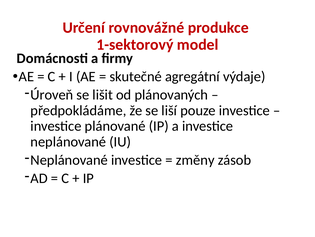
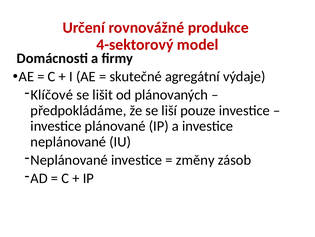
1-sektorový: 1-sektorový -> 4-sektorový
Úroveň: Úroveň -> Klíčové
